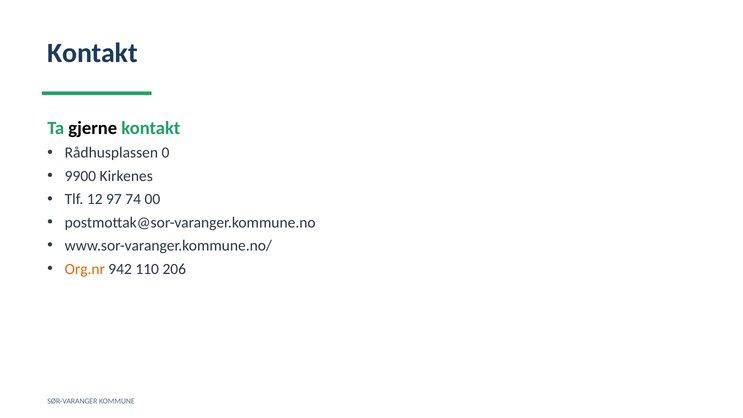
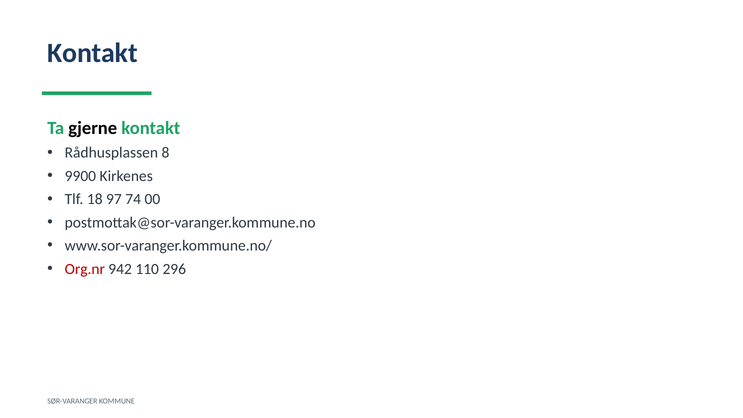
0: 0 -> 8
12: 12 -> 18
Org.nr colour: orange -> red
206: 206 -> 296
